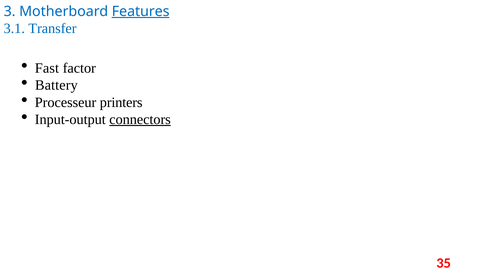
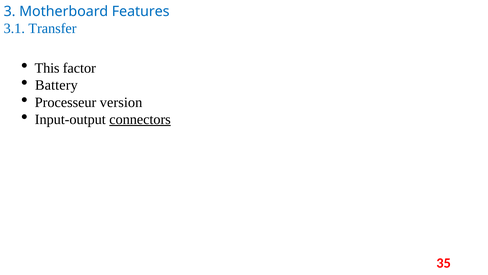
Features underline: present -> none
Fast: Fast -> This
printers: printers -> version
